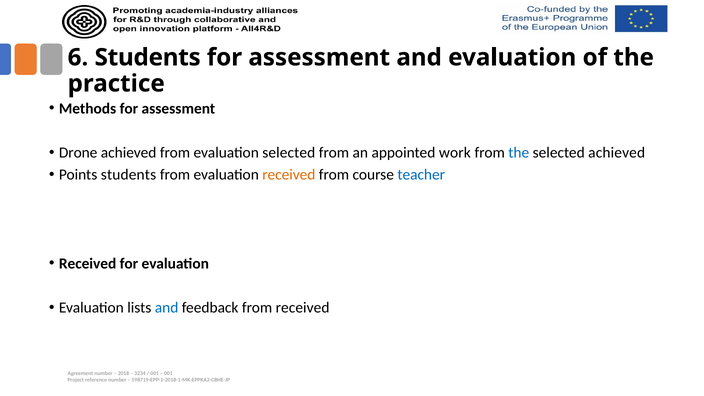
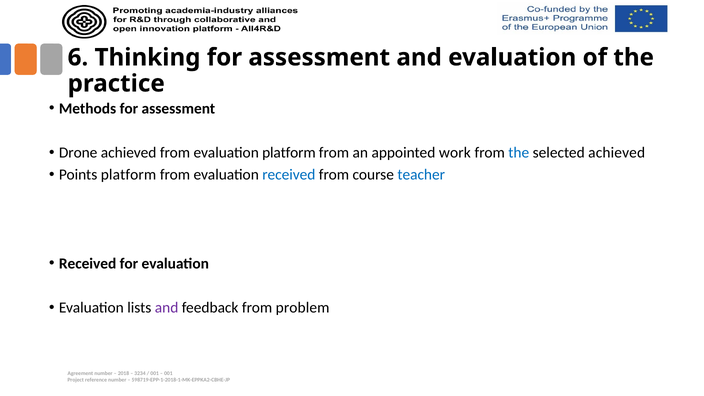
6 Students: Students -> Thinking
evaluation selected: selected -> platform
Points students: students -> platform
received at (289, 175) colour: orange -> blue
and at (167, 308) colour: blue -> purple
from received: received -> problem
